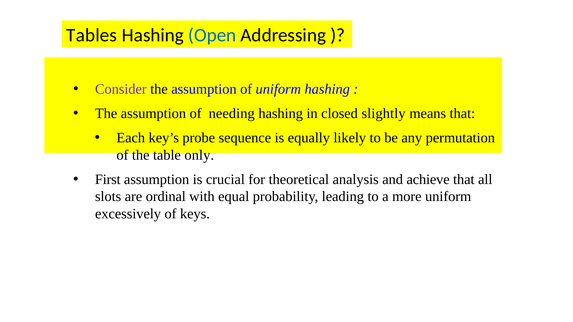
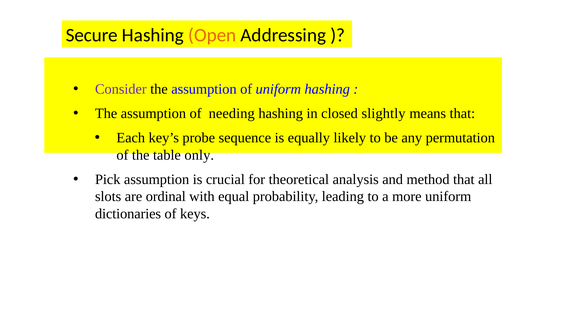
Tables: Tables -> Secure
Open colour: blue -> orange
First: First -> Pick
achieve: achieve -> method
excessively: excessively -> dictionaries
